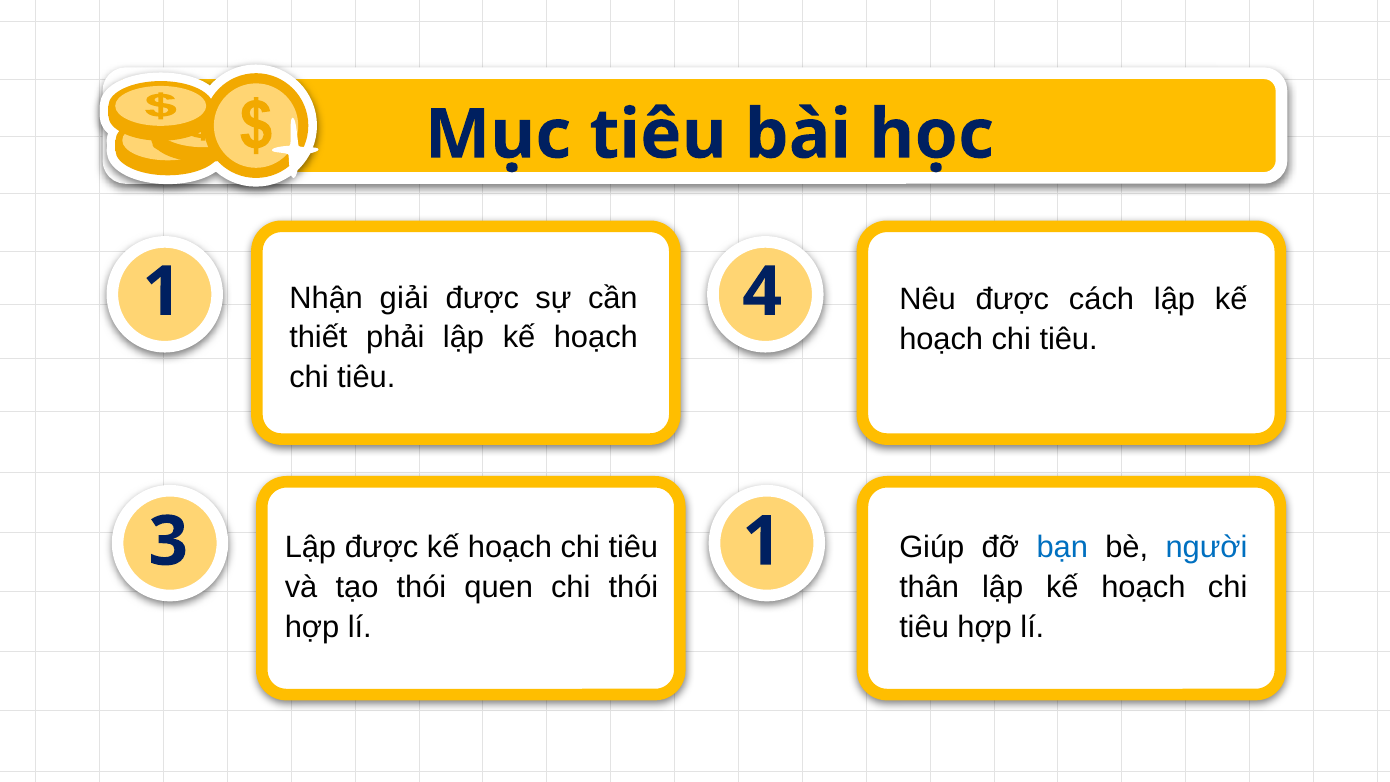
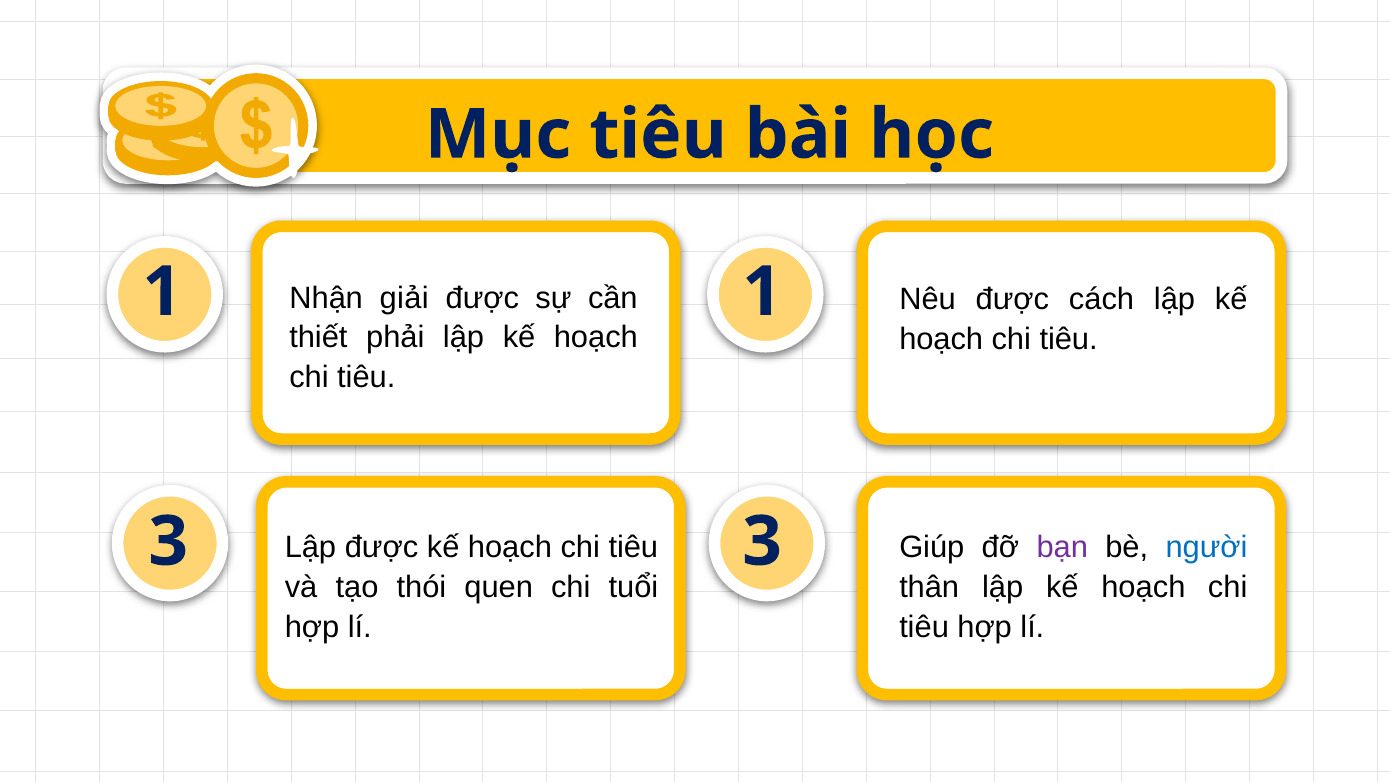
1 4: 4 -> 1
3 1: 1 -> 3
bạn colour: blue -> purple
chi thói: thói -> tuổi
